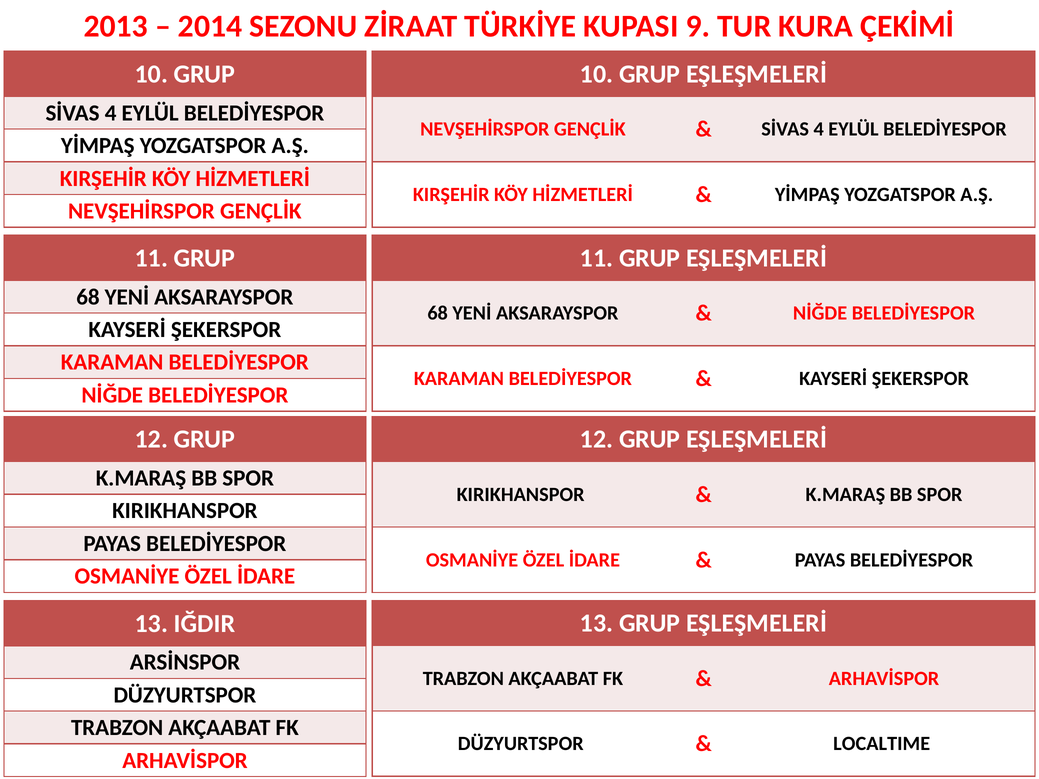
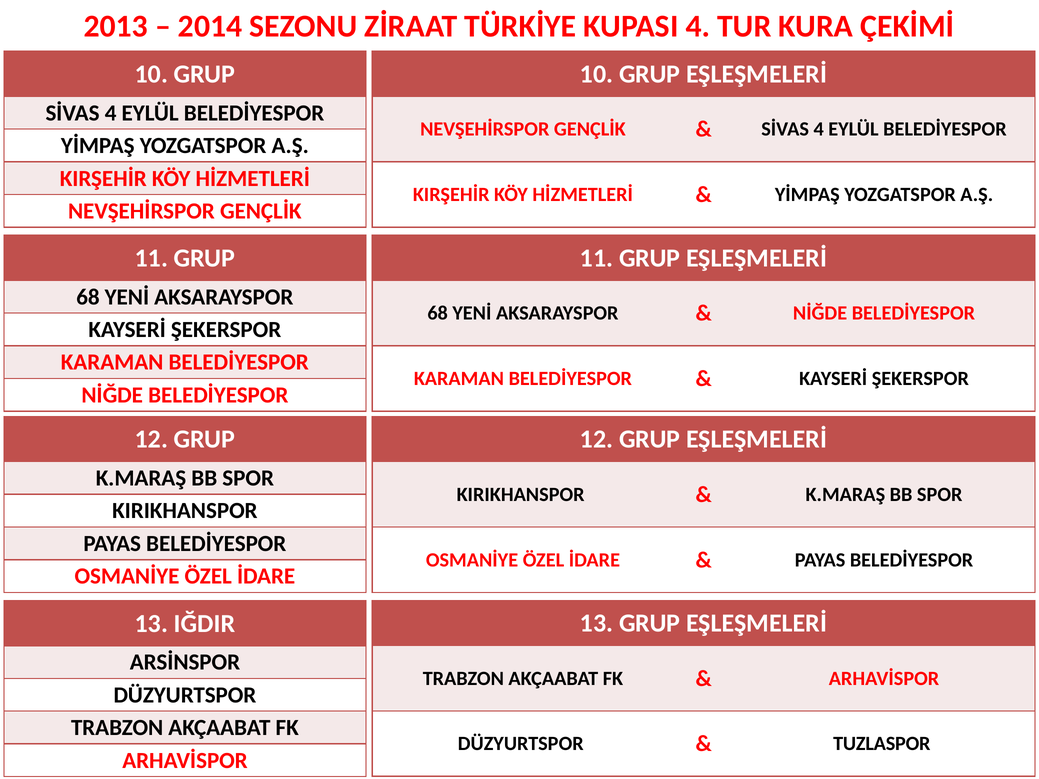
KUPASI 9: 9 -> 4
LOCALTIME: LOCALTIME -> TUZLASPOR
